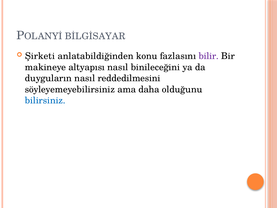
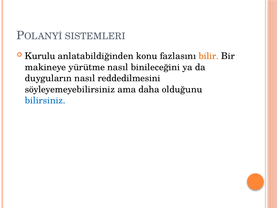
BİLGİSAYAR: BİLGİSAYAR -> SISTEMLERI
Şirketi: Şirketi -> Kurulu
bilir colour: purple -> orange
altyapısı: altyapısı -> yürütme
